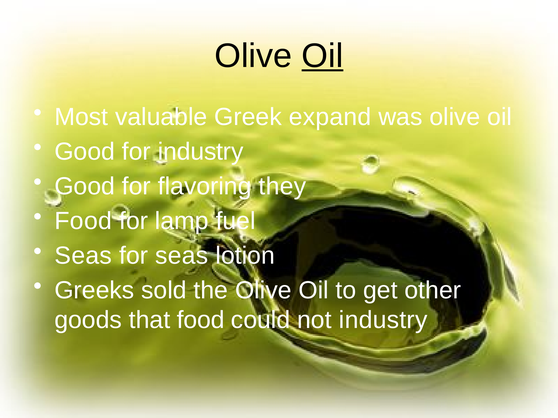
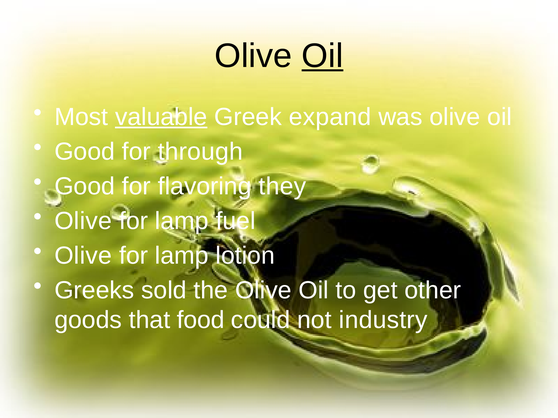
valuable underline: none -> present
for industry: industry -> through
Food at (83, 221): Food -> Olive
Seas at (83, 256): Seas -> Olive
seas at (182, 256): seas -> lamp
